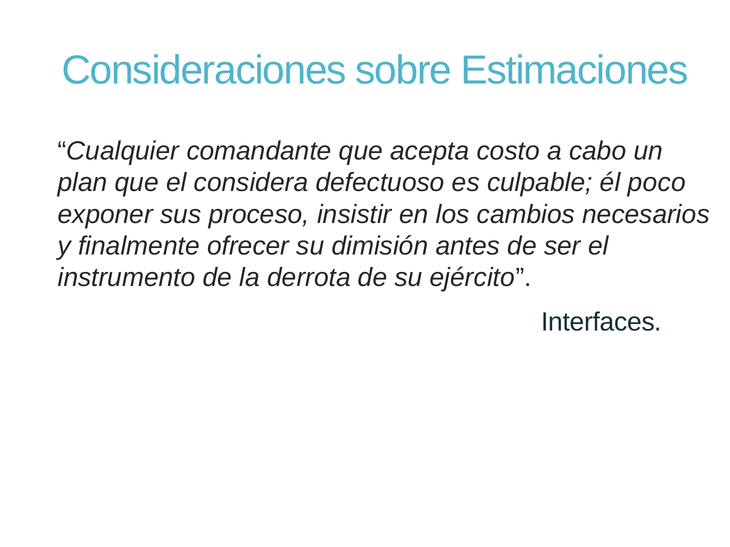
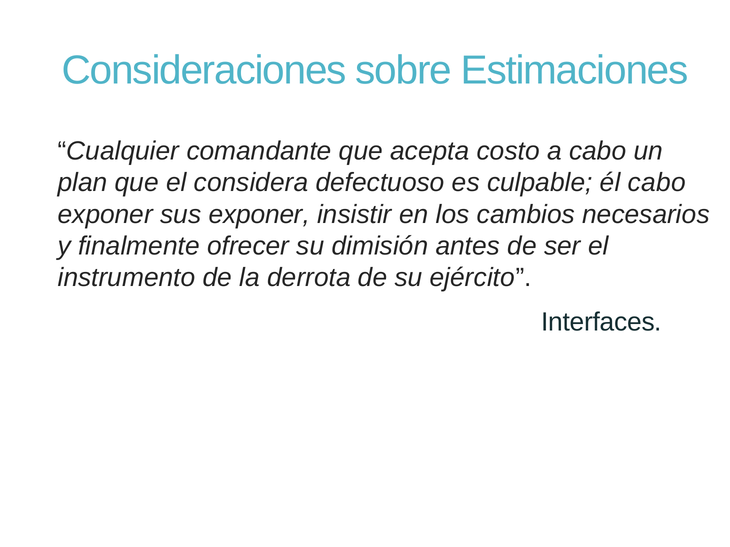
él poco: poco -> cabo
sus proceso: proceso -> exponer
